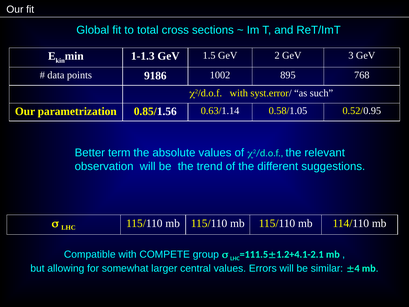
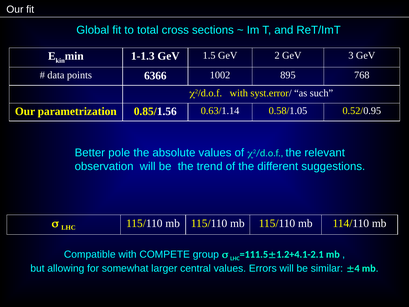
9186: 9186 -> 6366
term: term -> pole
